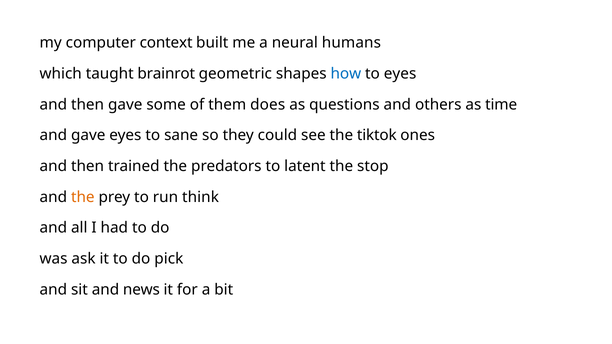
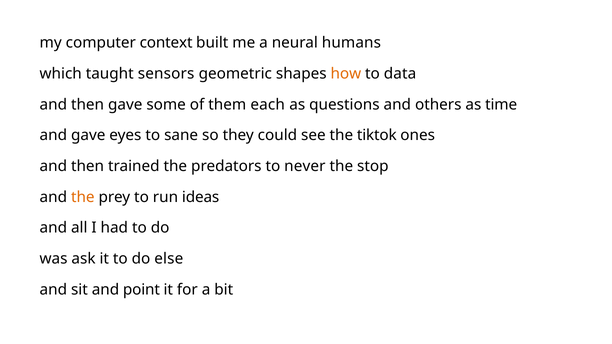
brainrot: brainrot -> sensors
how colour: blue -> orange
to eyes: eyes -> data
does: does -> each
latent: latent -> never
think: think -> ideas
pick: pick -> else
news: news -> point
